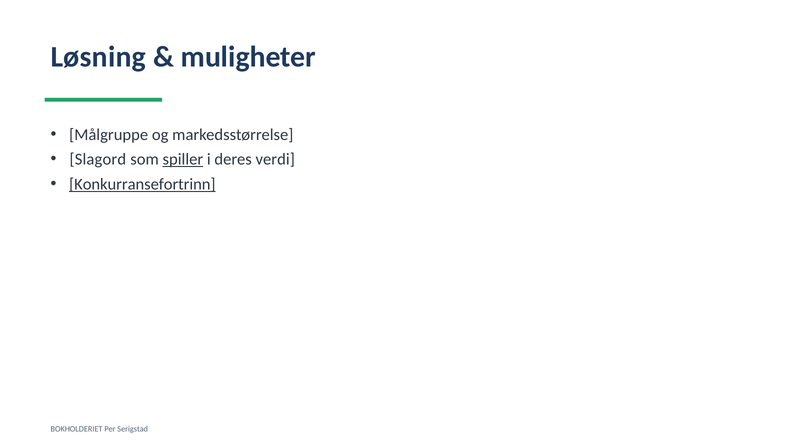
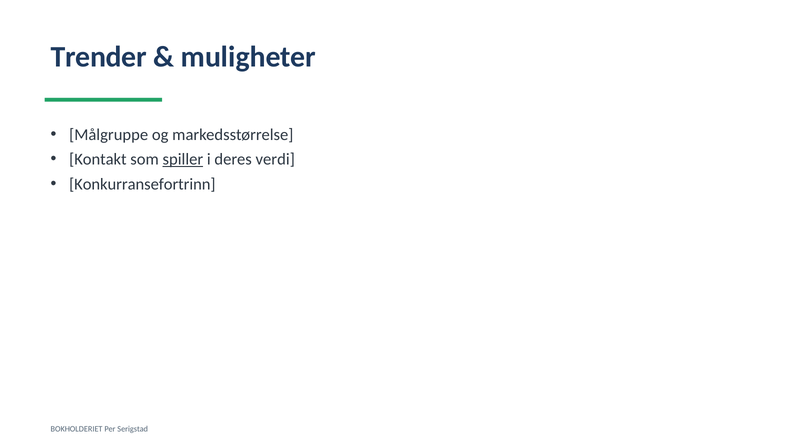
Løsning: Løsning -> Trender
Slagord: Slagord -> Kontakt
Konkurransefortrinn underline: present -> none
